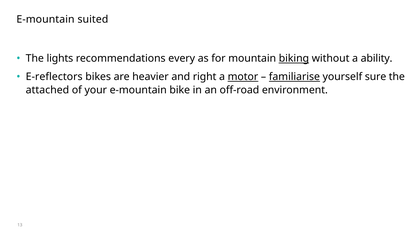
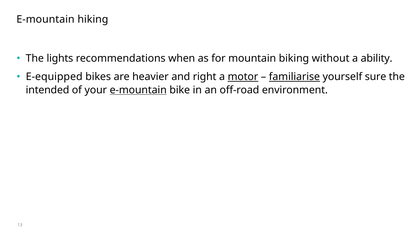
suited: suited -> hiking
every: every -> when
biking underline: present -> none
E-reflectors: E-reflectors -> E-equipped
attached: attached -> intended
e-mountain at (138, 90) underline: none -> present
